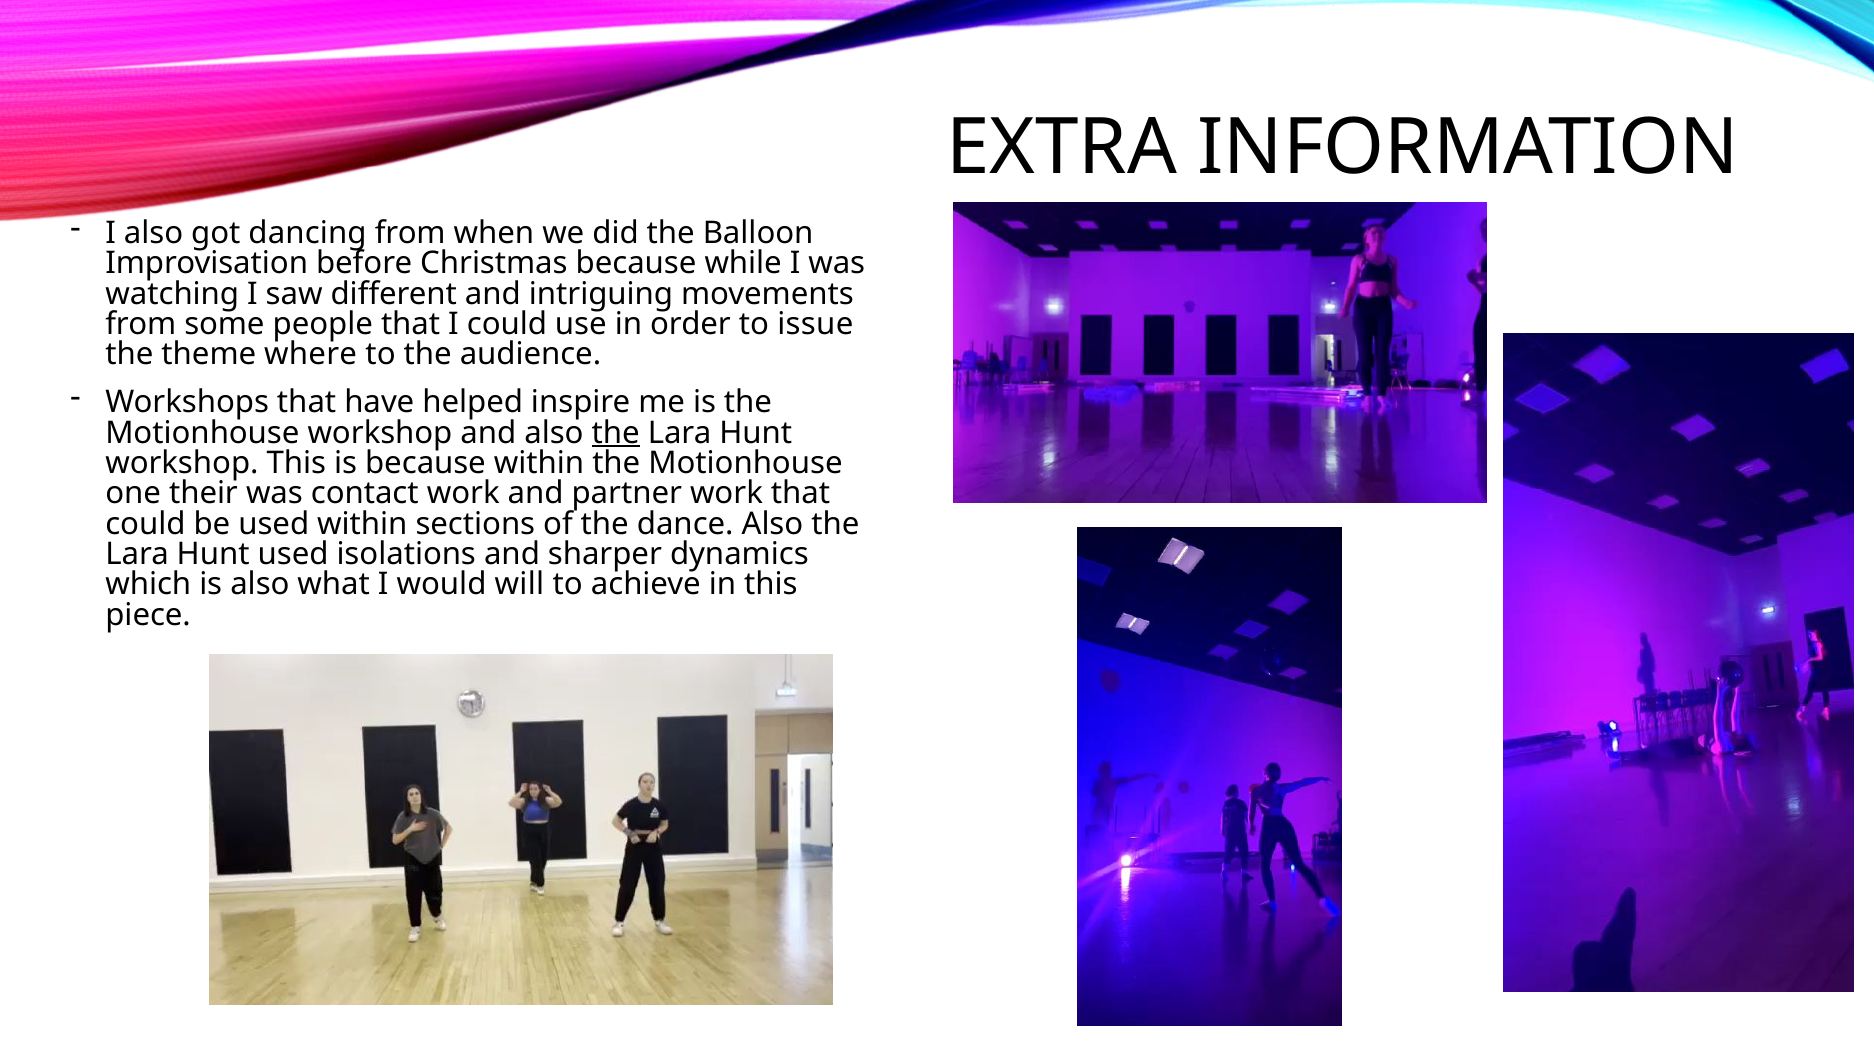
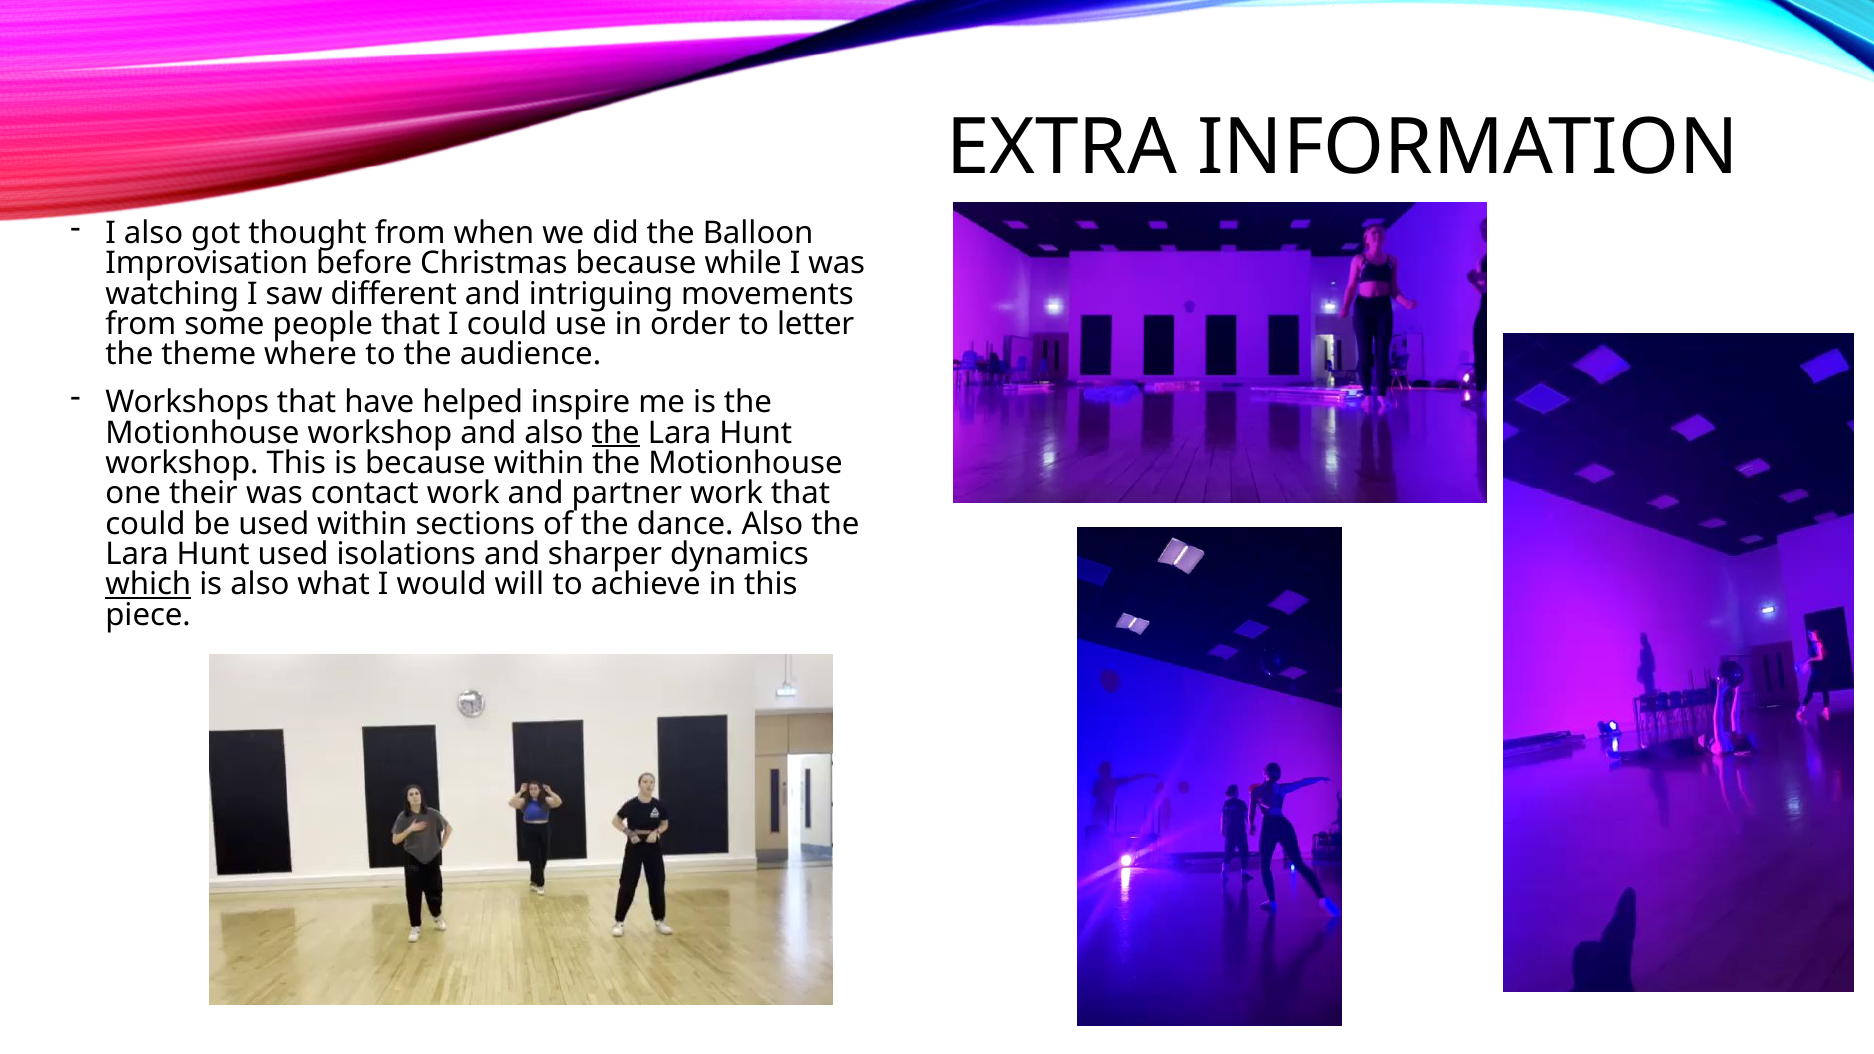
dancing: dancing -> thought
issue: issue -> letter
which underline: none -> present
